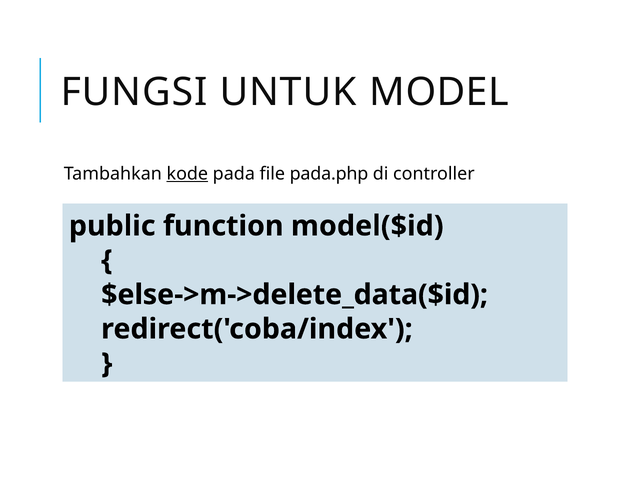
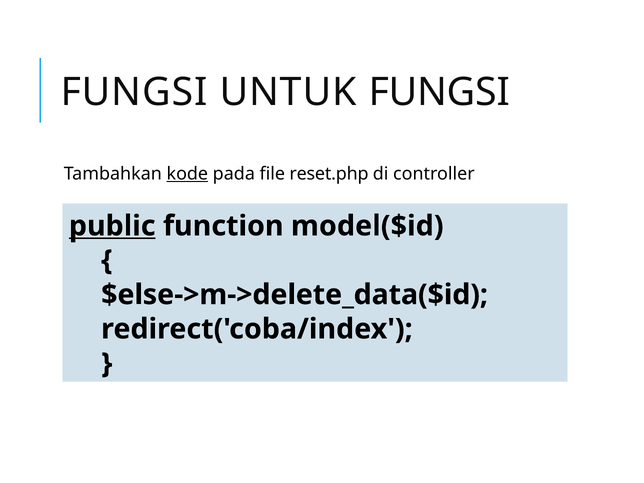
UNTUK MODEL: MODEL -> FUNGSI
pada.php: pada.php -> reset.php
public underline: none -> present
